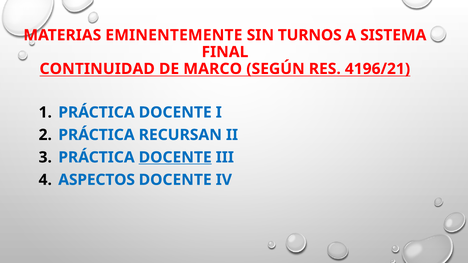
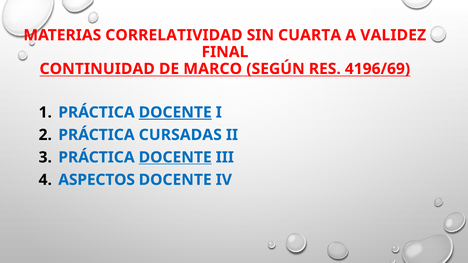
EMINENTEMENTE: EMINENTEMENTE -> CORRELATIVIDAD
TURNOS: TURNOS -> CUARTA
SISTEMA: SISTEMA -> VALIDEZ
4196/21: 4196/21 -> 4196/69
DOCENTE at (175, 112) underline: none -> present
RECURSAN: RECURSAN -> CURSADAS
